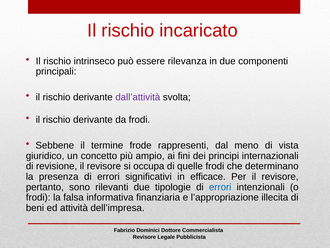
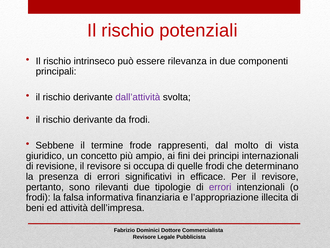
incaricato: incaricato -> potenziali
meno: meno -> molto
errori at (220, 187) colour: blue -> purple
